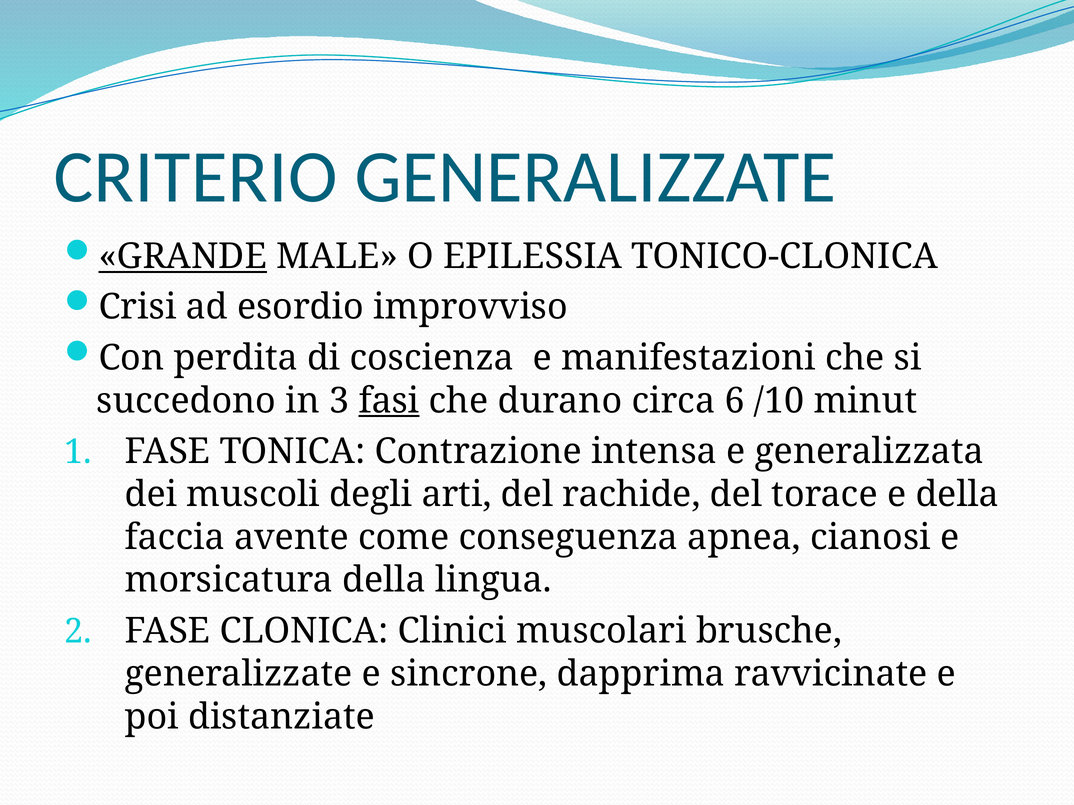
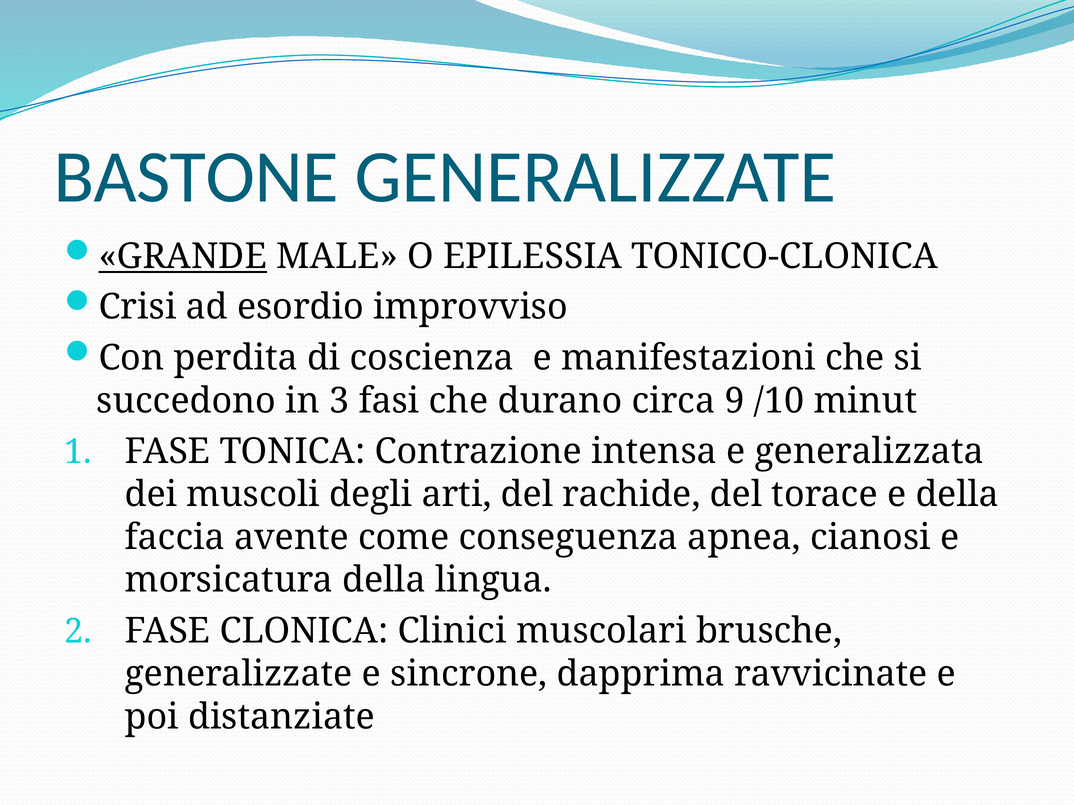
CRITERIO: CRITERIO -> BASTONE
fasi underline: present -> none
6: 6 -> 9
